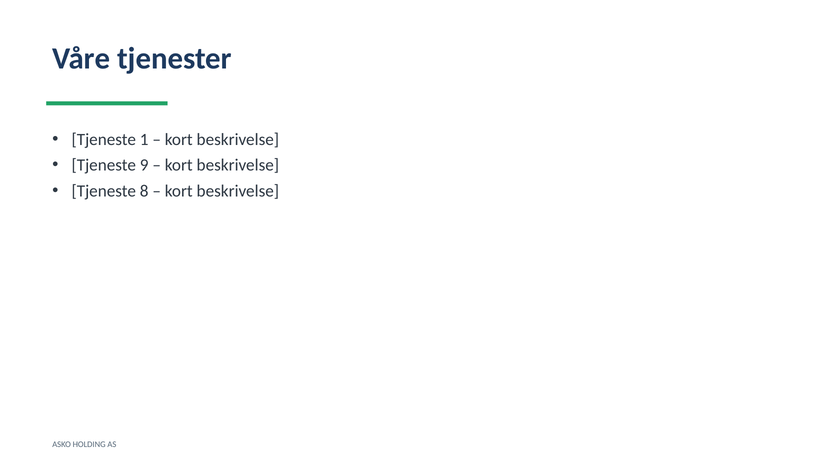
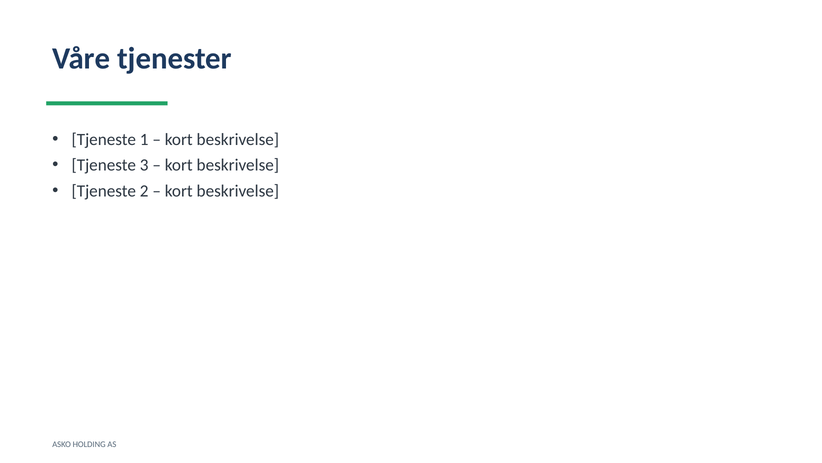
9: 9 -> 3
8: 8 -> 2
